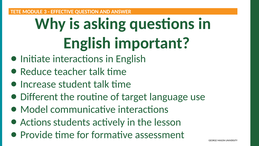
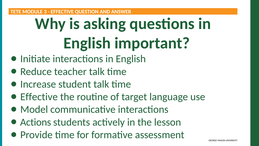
Different at (39, 97): Different -> Effective
